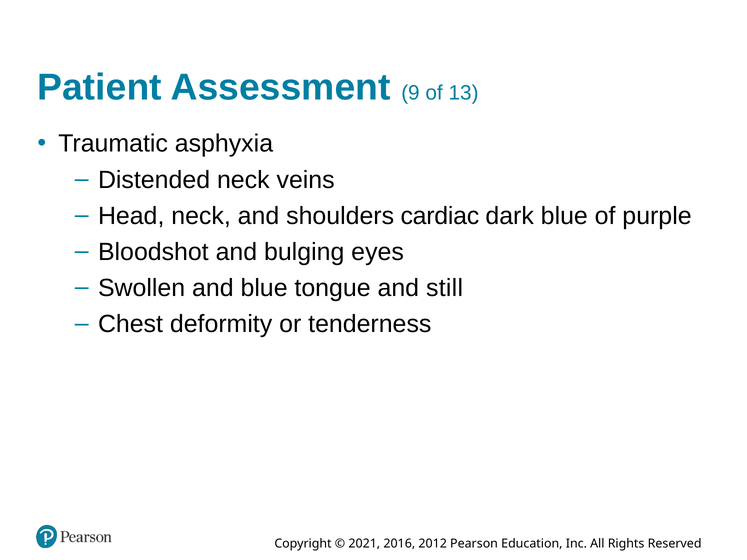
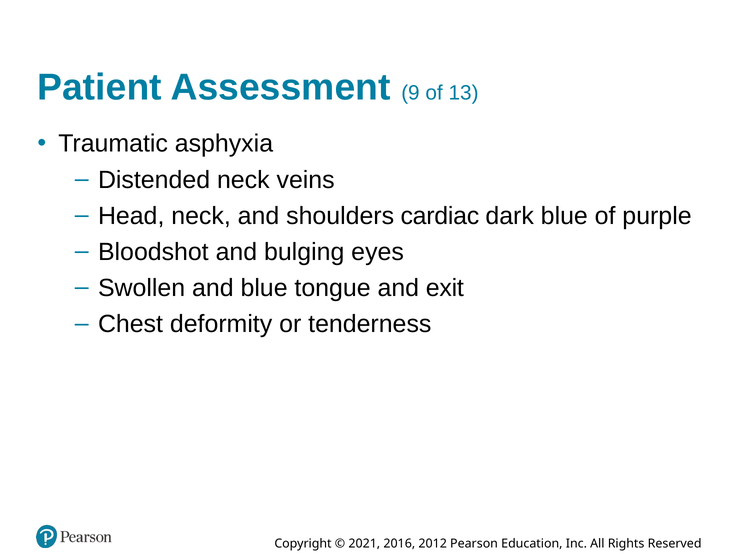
still: still -> exit
